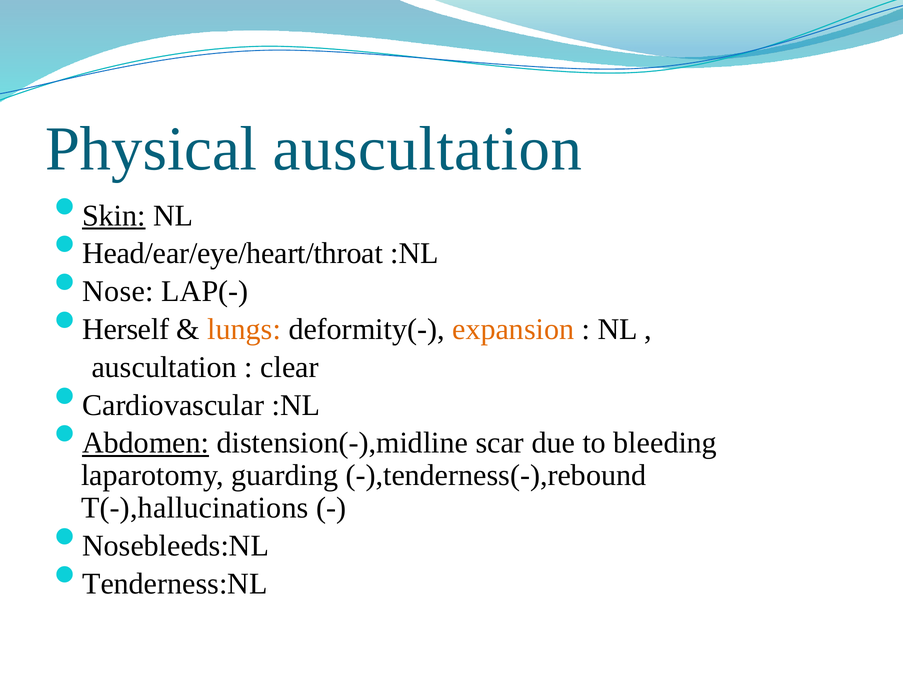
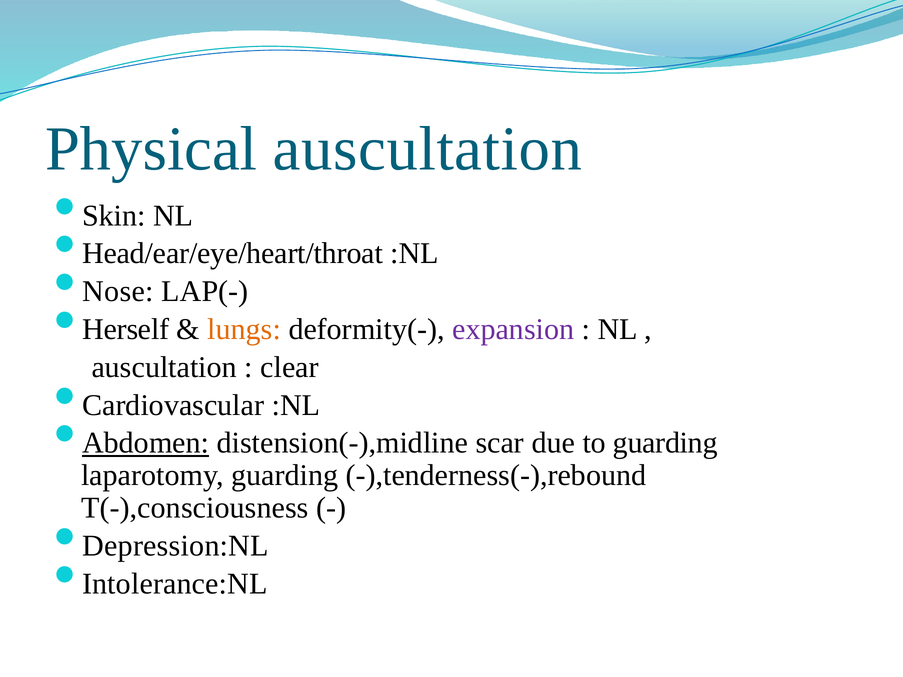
Skin underline: present -> none
expansion colour: orange -> purple
to bleeding: bleeding -> guarding
T(-),hallucinations: T(-),hallucinations -> T(-),consciousness
Nosebleeds:NL: Nosebleeds:NL -> Depression:NL
Tenderness:NL: Tenderness:NL -> Intolerance:NL
